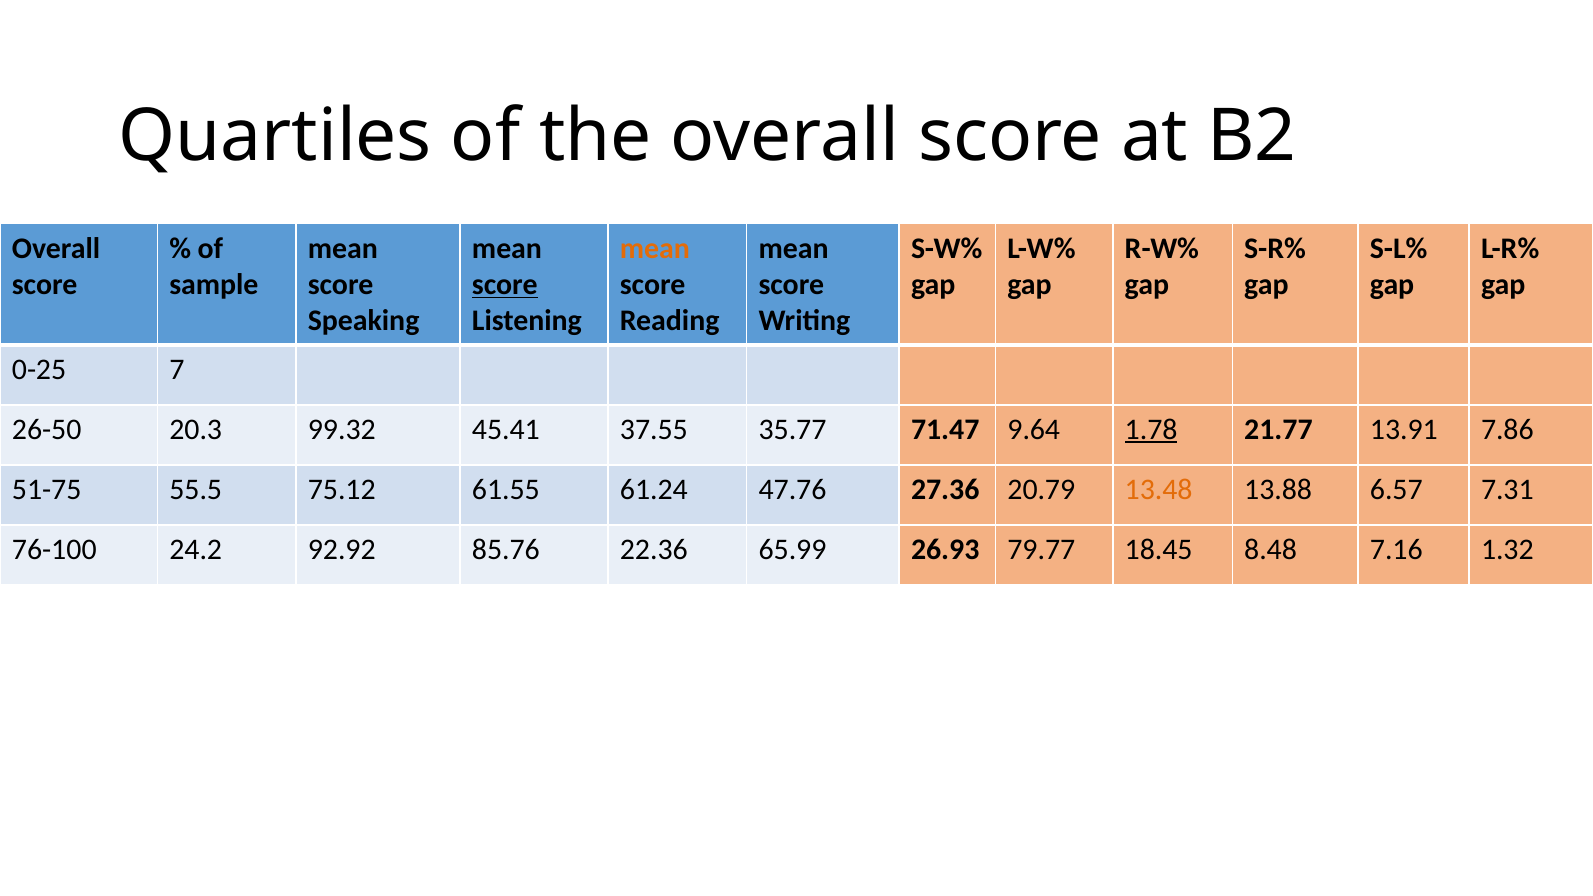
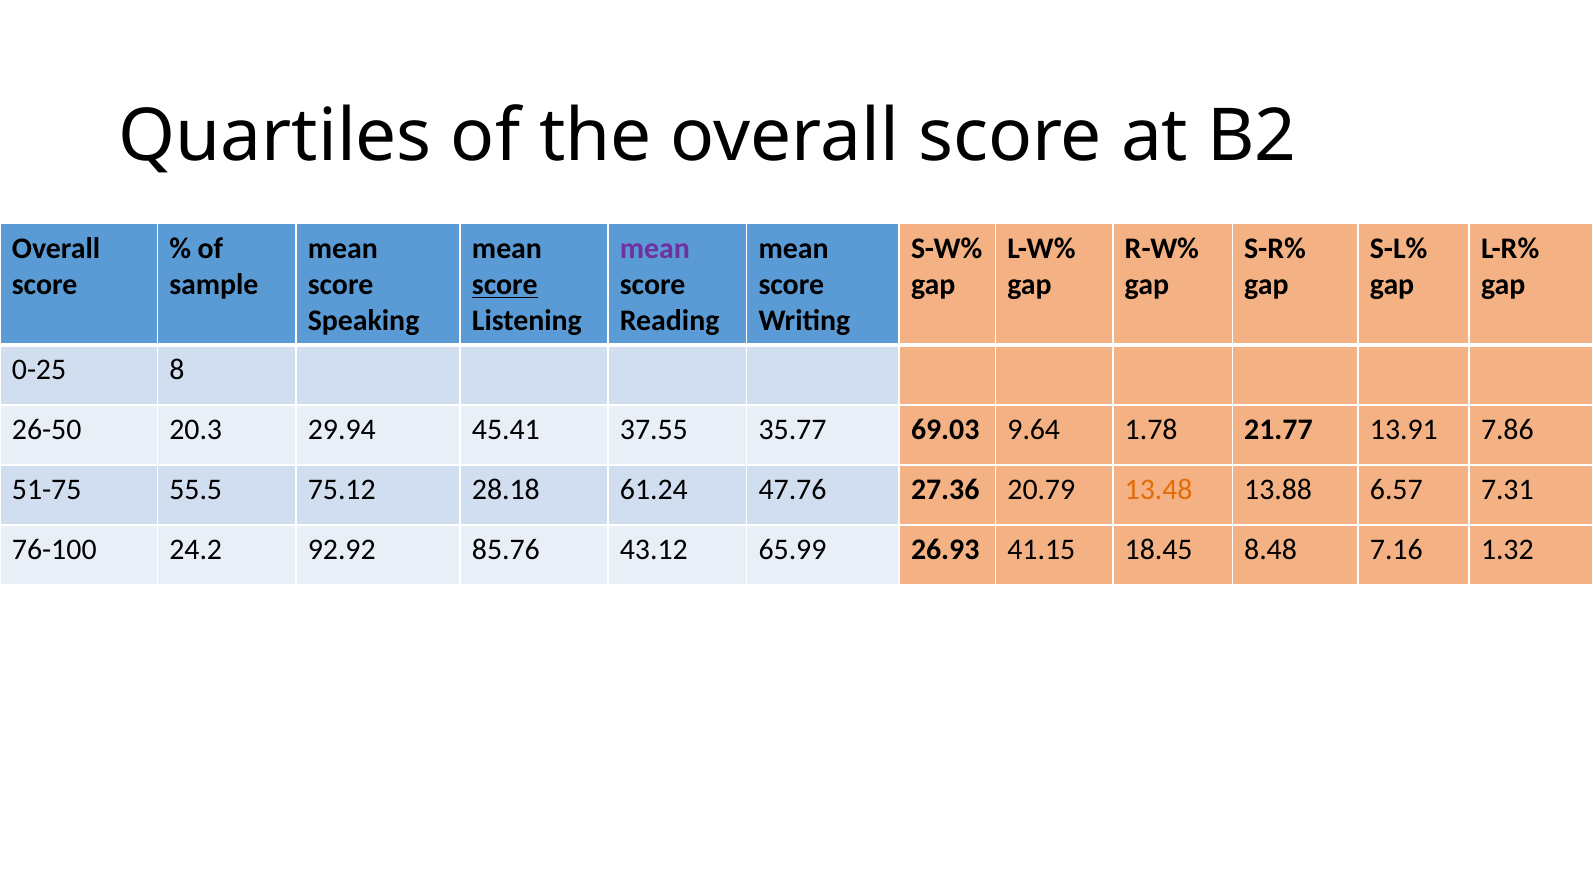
mean at (655, 248) colour: orange -> purple
7: 7 -> 8
99.32: 99.32 -> 29.94
71.47: 71.47 -> 69.03
1.78 underline: present -> none
61.55: 61.55 -> 28.18
22.36: 22.36 -> 43.12
79.77: 79.77 -> 41.15
